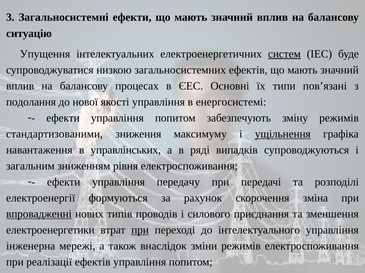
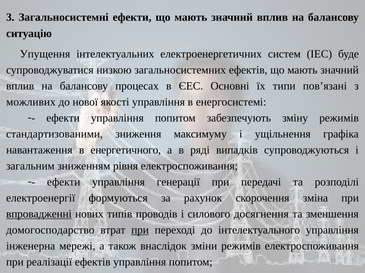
систем underline: present -> none
подолання: подолання -> можливих
ущільнення underline: present -> none
управлінських: управлінських -> енергетичного
передачу: передачу -> генерації
приєднання: приєднання -> досягнення
електроенергетики: електроенергетики -> домогосподарство
